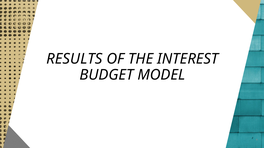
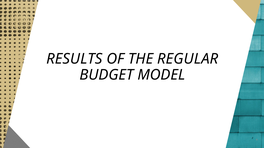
INTEREST: INTEREST -> REGULAR
